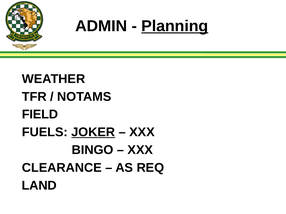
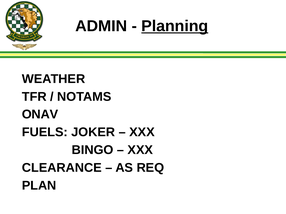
FIELD: FIELD -> ONAV
JOKER underline: present -> none
LAND: LAND -> PLAN
